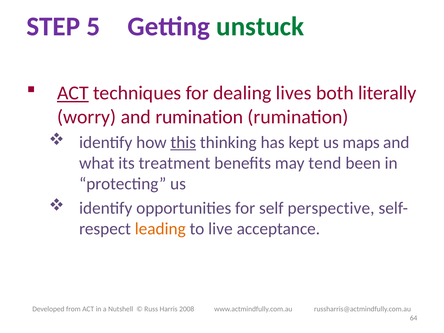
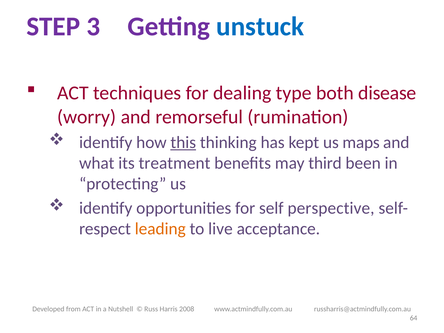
5: 5 -> 3
unstuck colour: green -> blue
ACT at (73, 93) underline: present -> none
lives: lives -> type
literally: literally -> disease
and rumination: rumination -> remorseful
tend: tend -> third
